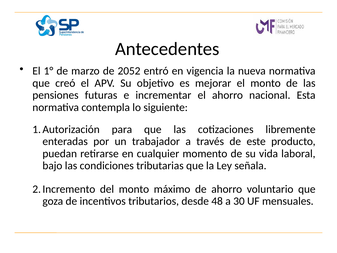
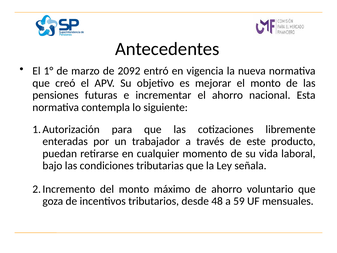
2052: 2052 -> 2092
30: 30 -> 59
